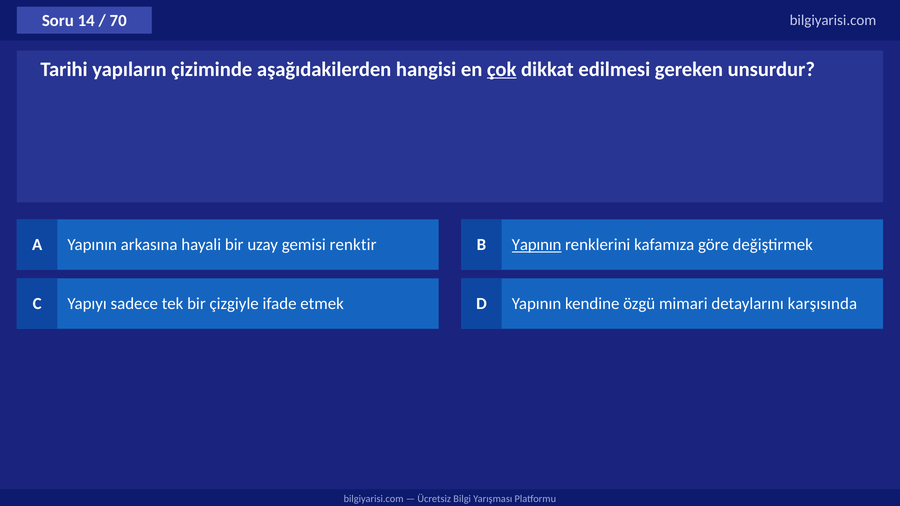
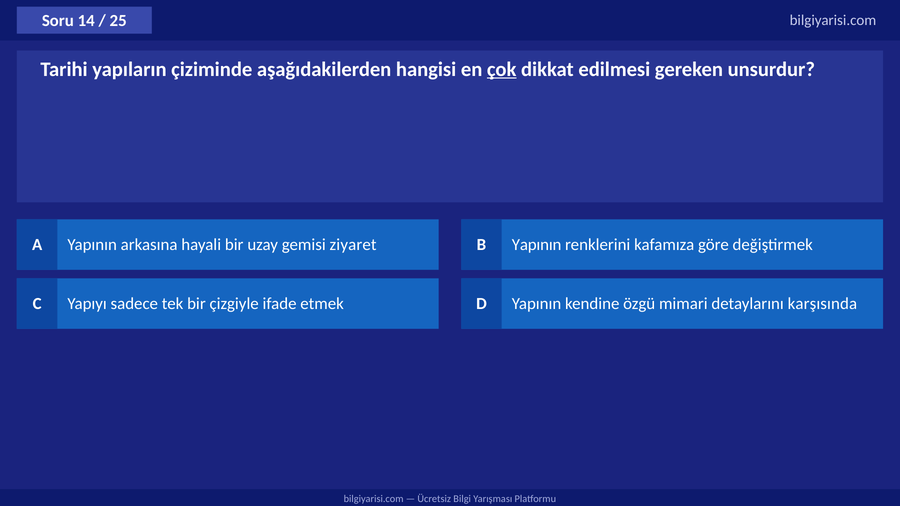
70: 70 -> 25
renktir: renktir -> ziyaret
Yapının at (537, 245) underline: present -> none
